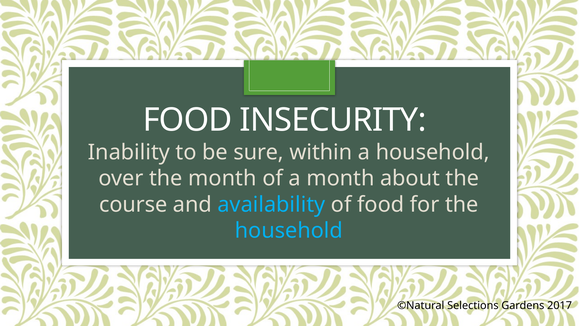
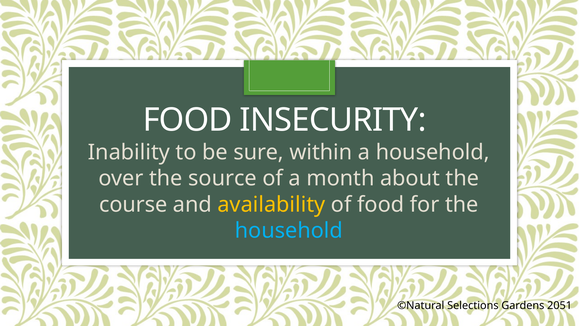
the month: month -> source
availability colour: light blue -> yellow
2017: 2017 -> 2051
